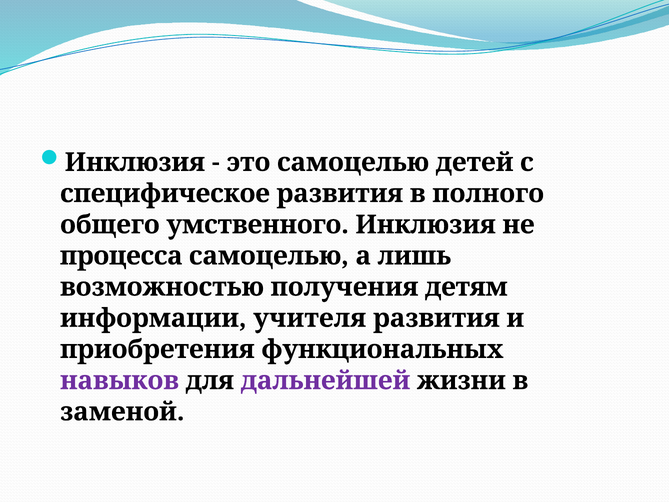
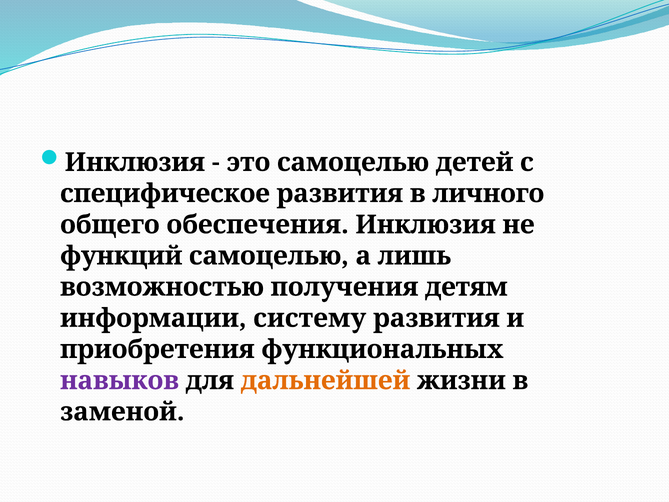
полного: полного -> личного
умственного: умственного -> обеспечения
процесса: процесса -> функций
учителя: учителя -> систему
дальнейшей colour: purple -> orange
